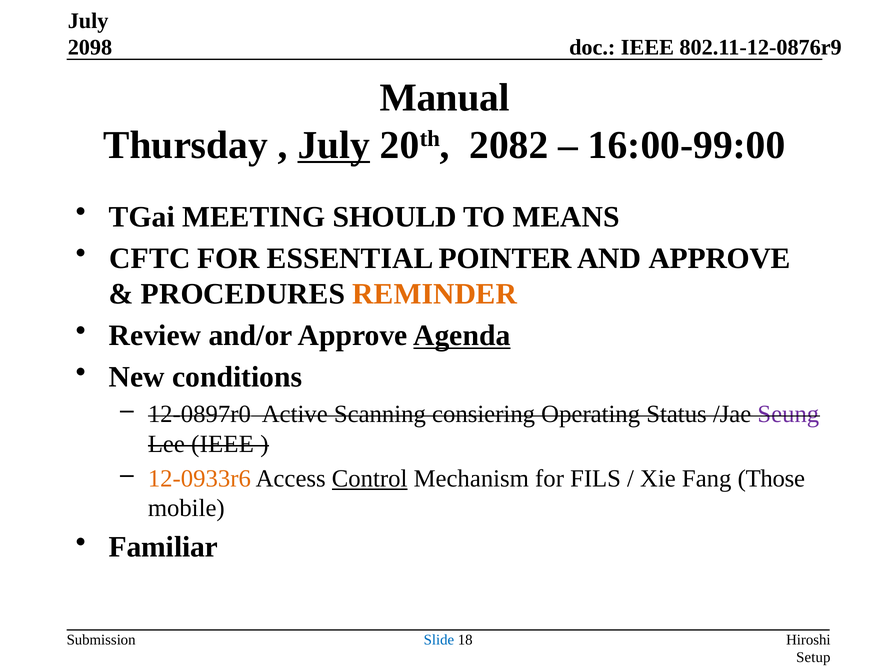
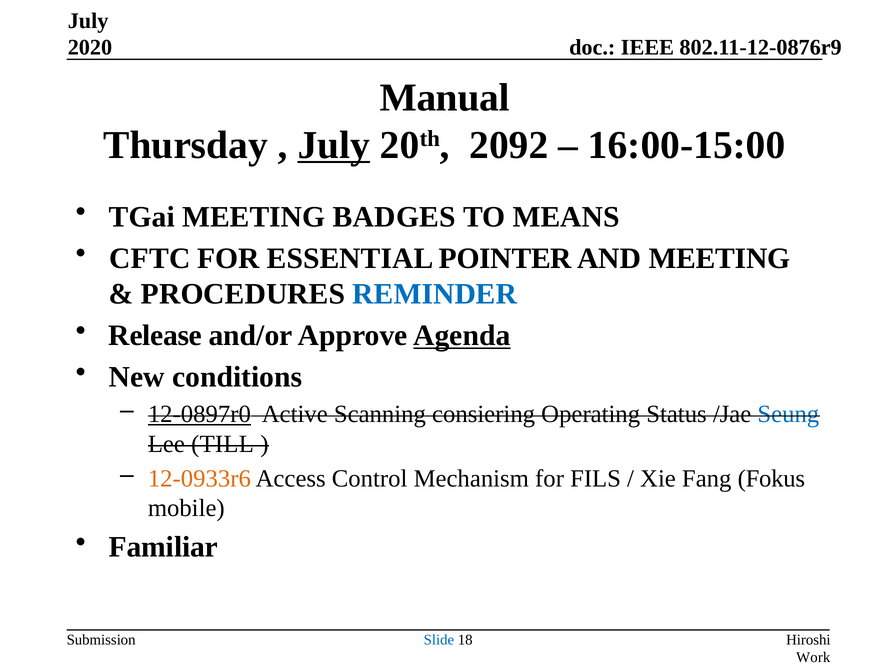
2098: 2098 -> 2020
2082: 2082 -> 2092
16:00-99:00: 16:00-99:00 -> 16:00-15:00
SHOULD: SHOULD -> BADGES
AND APPROVE: APPROVE -> MEETING
REMINDER colour: orange -> blue
Review: Review -> Release
12-0897r0 underline: none -> present
Seung colour: purple -> blue
Lee IEEE: IEEE -> TILL
Control underline: present -> none
Those: Those -> Fokus
Setup: Setup -> Work
